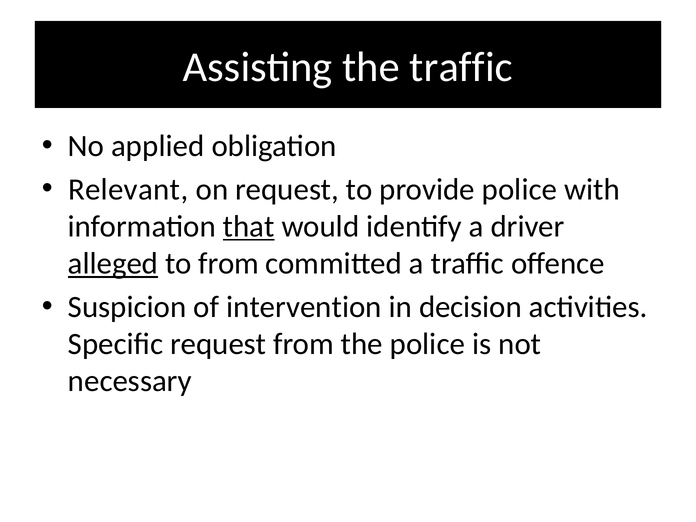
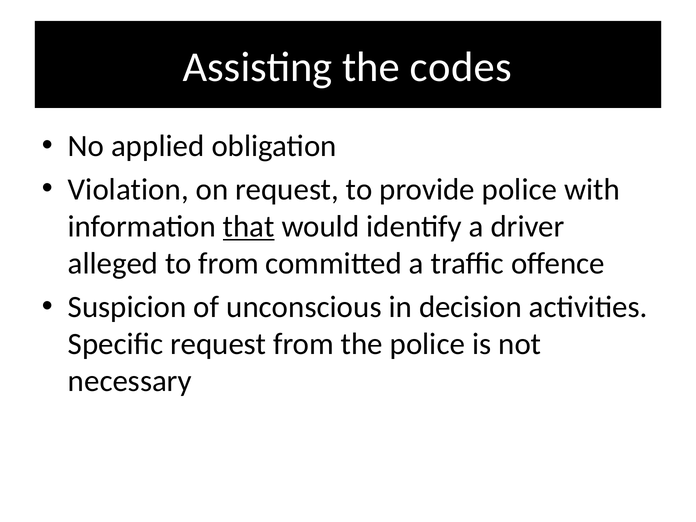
the traffic: traffic -> codes
Relevant: Relevant -> Violation
alleged underline: present -> none
intervention: intervention -> unconscious
